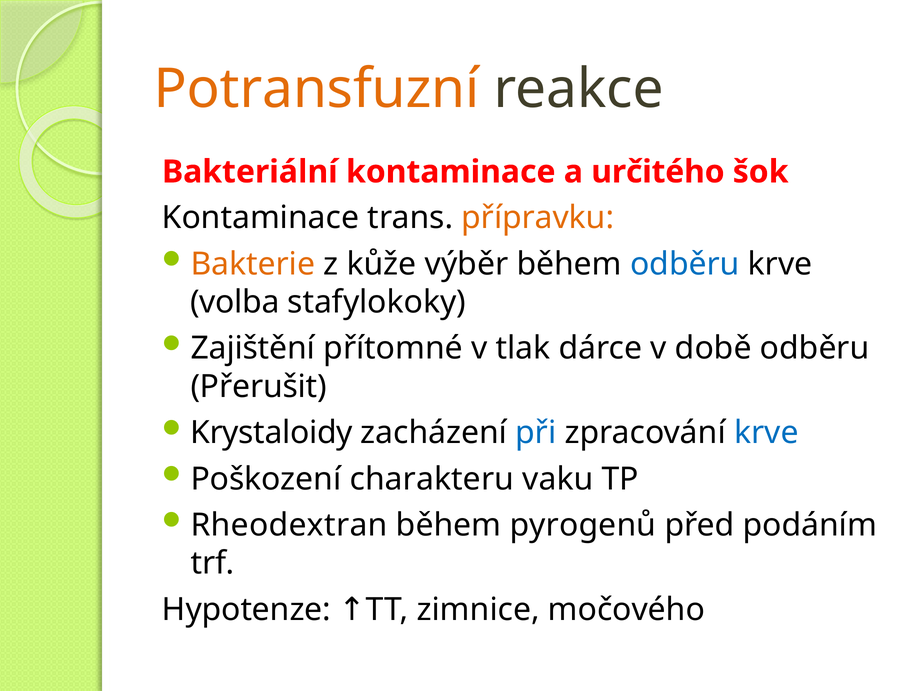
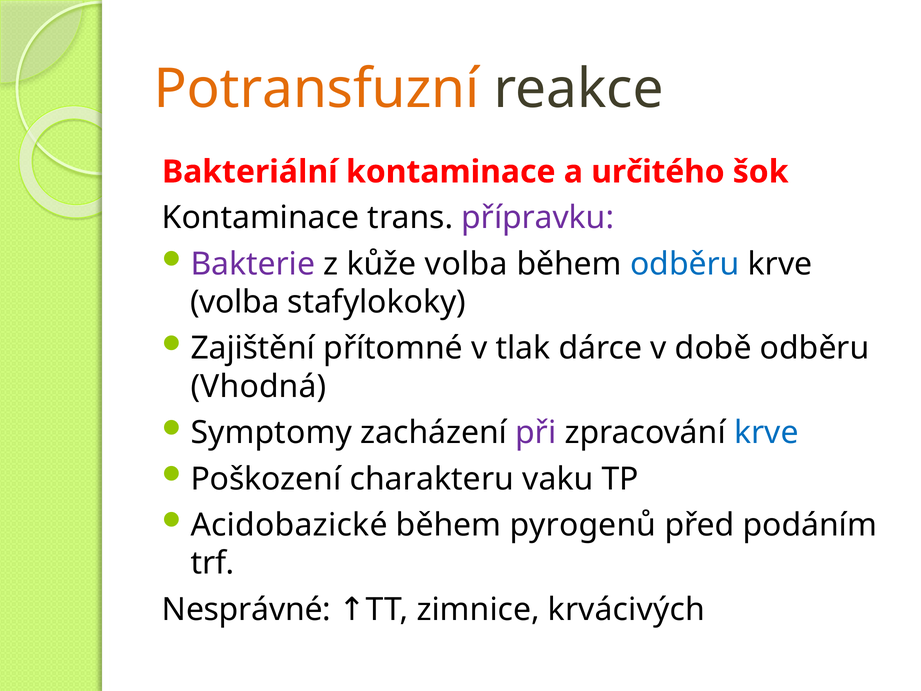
přípravku colour: orange -> purple
Bakterie colour: orange -> purple
kůže výběr: výběr -> volba
Přerušit: Přerušit -> Vhodná
Krystaloidy: Krystaloidy -> Symptomy
při colour: blue -> purple
Rheodextran: Rheodextran -> Acidobazické
Hypotenze: Hypotenze -> Nesprávné
močového: močového -> krvácivých
